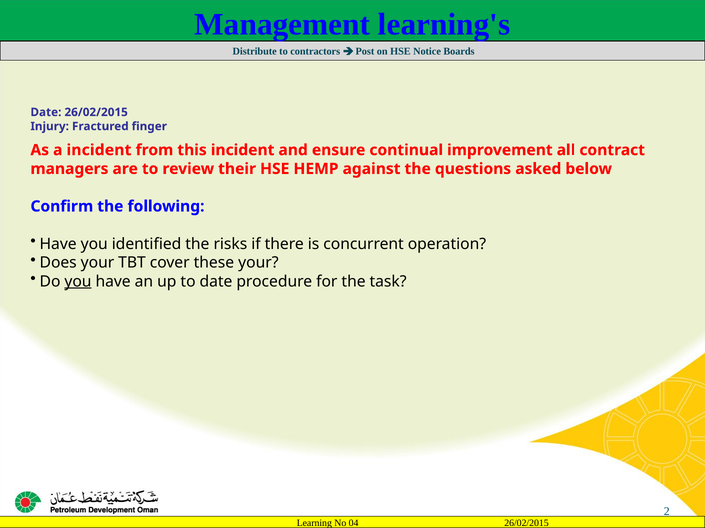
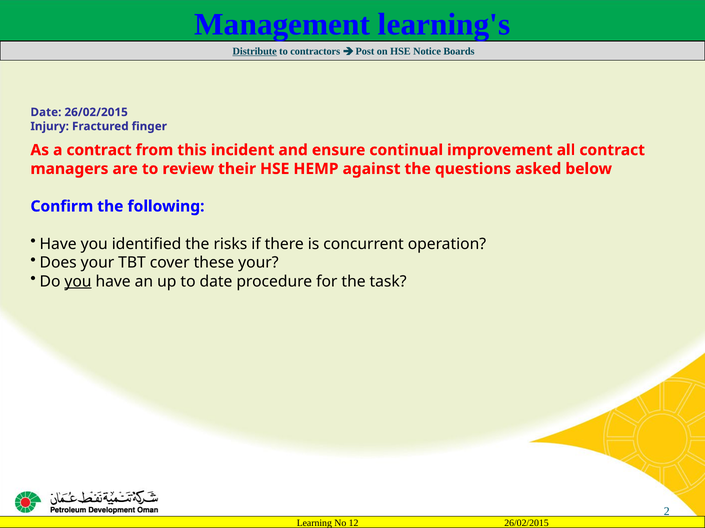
Distribute underline: none -> present
a incident: incident -> contract
04: 04 -> 12
